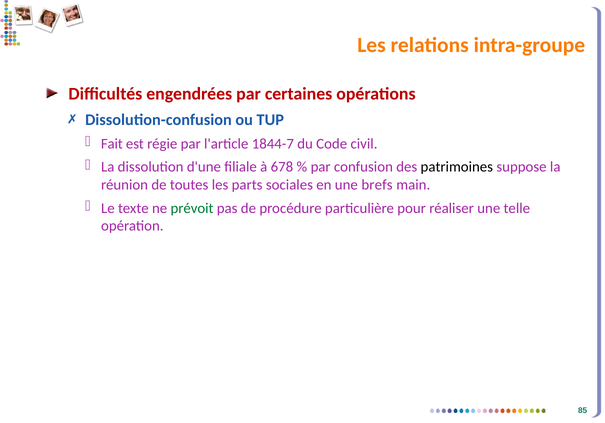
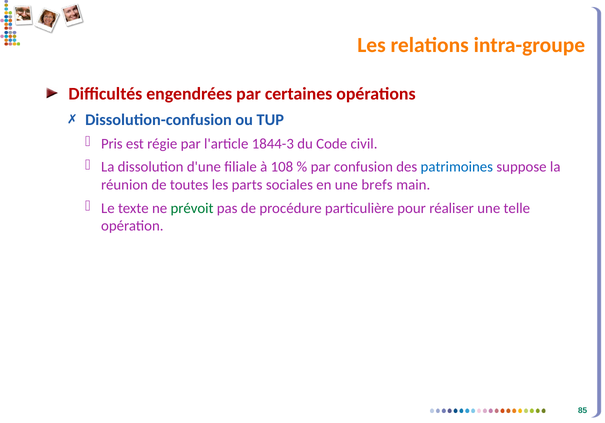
Fait: Fait -> Pris
1844-7: 1844-7 -> 1844-3
678: 678 -> 108
patrimoines colour: black -> blue
